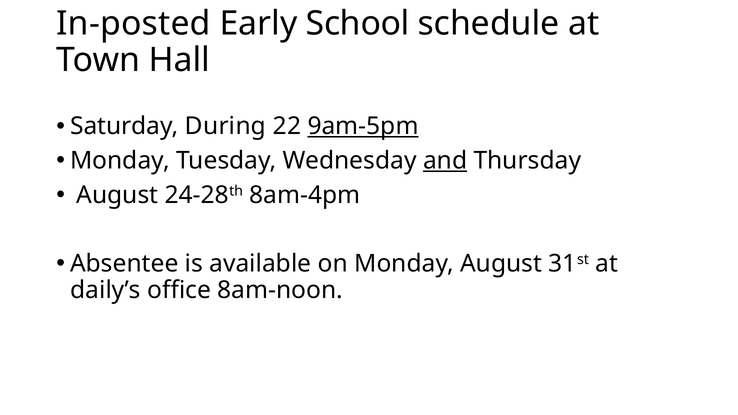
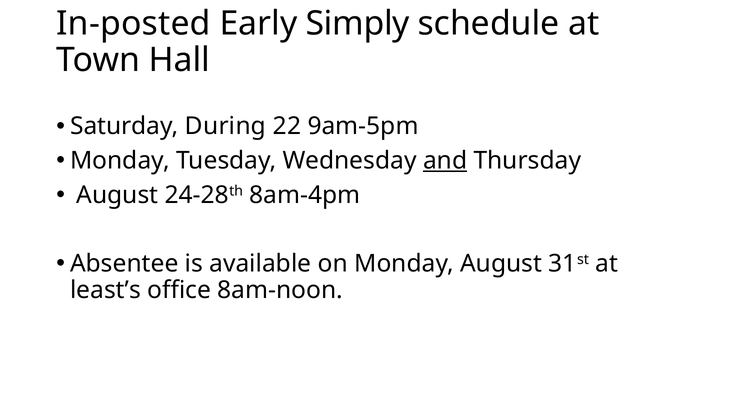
School: School -> Simply
9am-5pm underline: present -> none
daily’s: daily’s -> least’s
